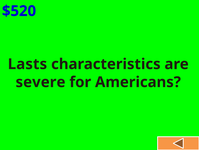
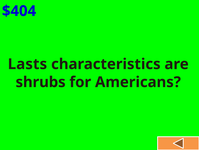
$520: $520 -> $404
severe: severe -> shrubs
